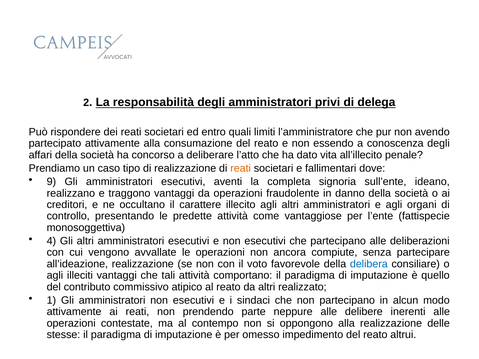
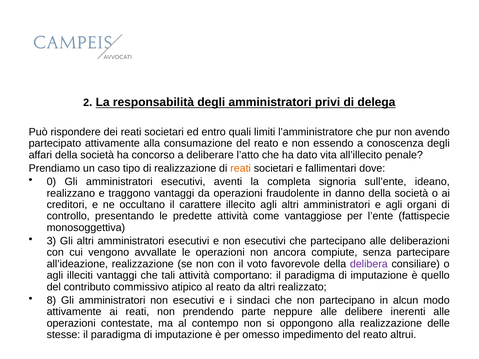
9: 9 -> 0
4: 4 -> 3
delibera colour: blue -> purple
1: 1 -> 8
